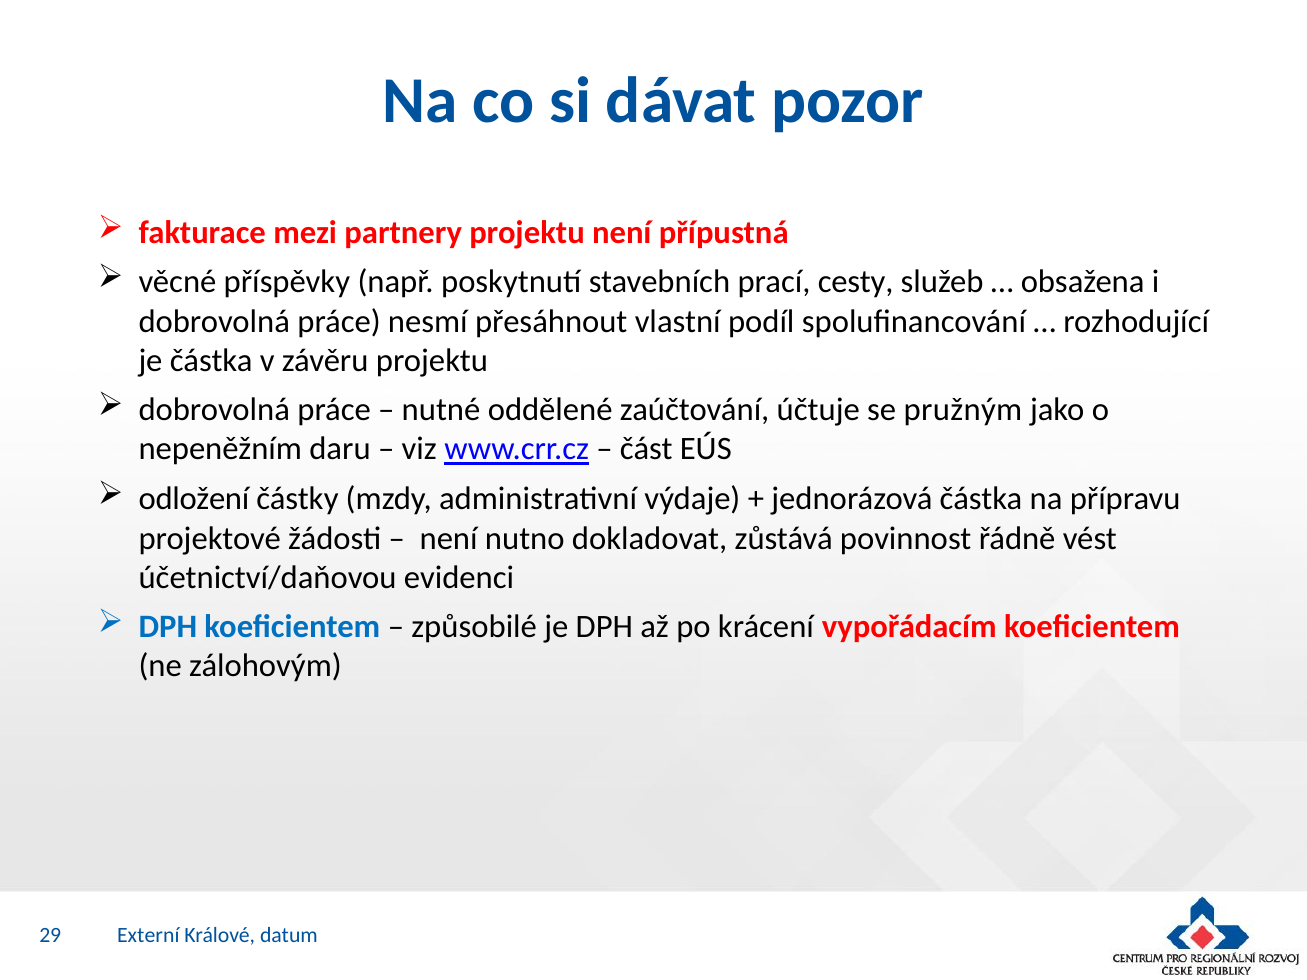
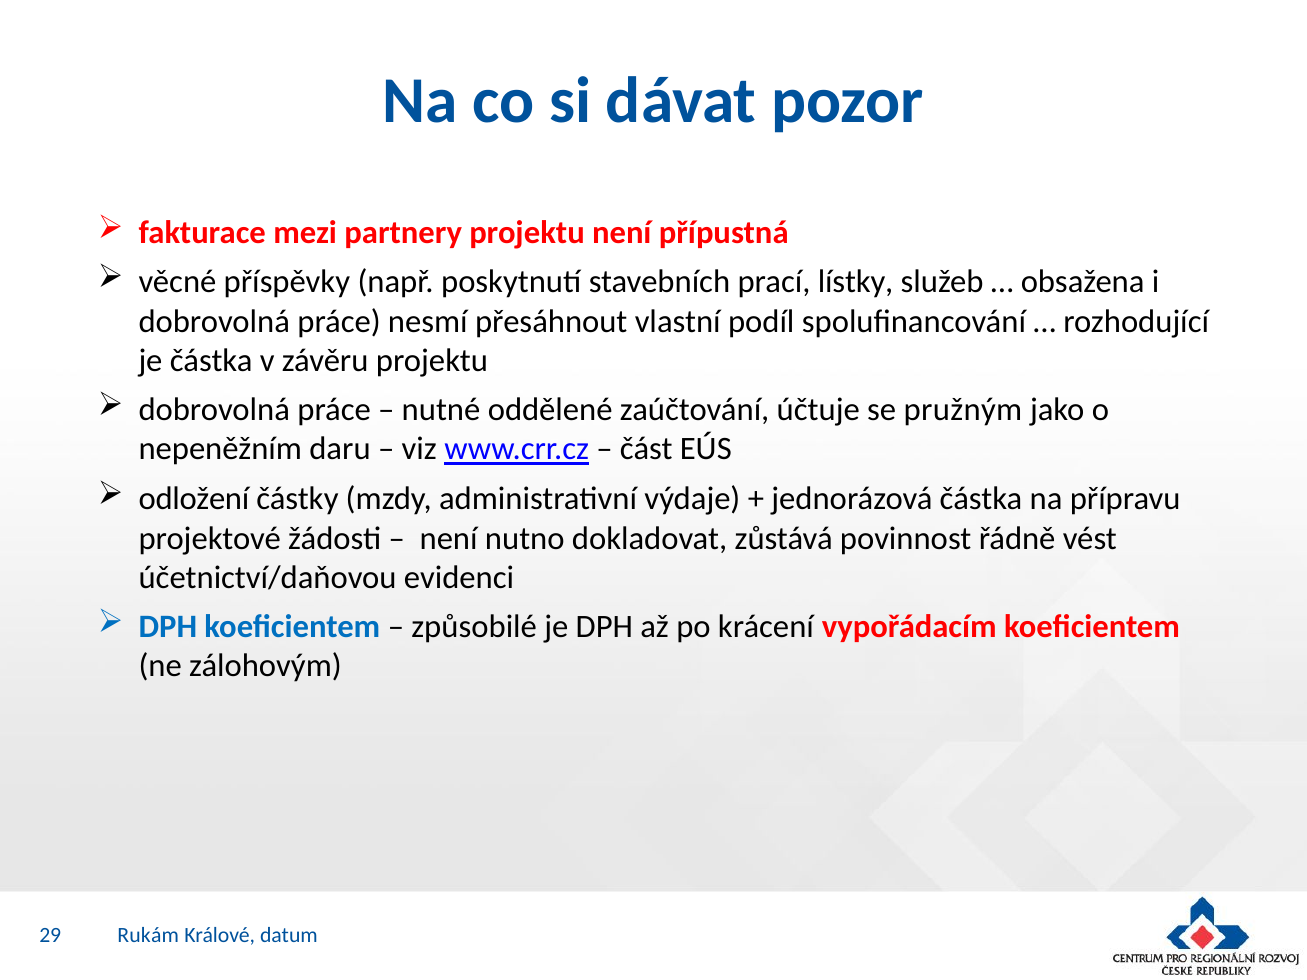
cesty: cesty -> lístky
Externí: Externí -> Rukám
